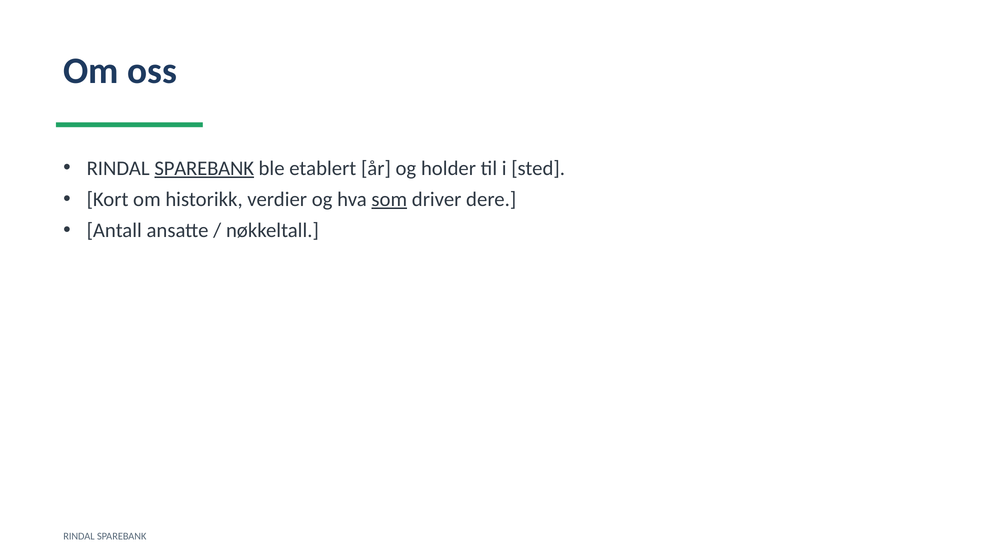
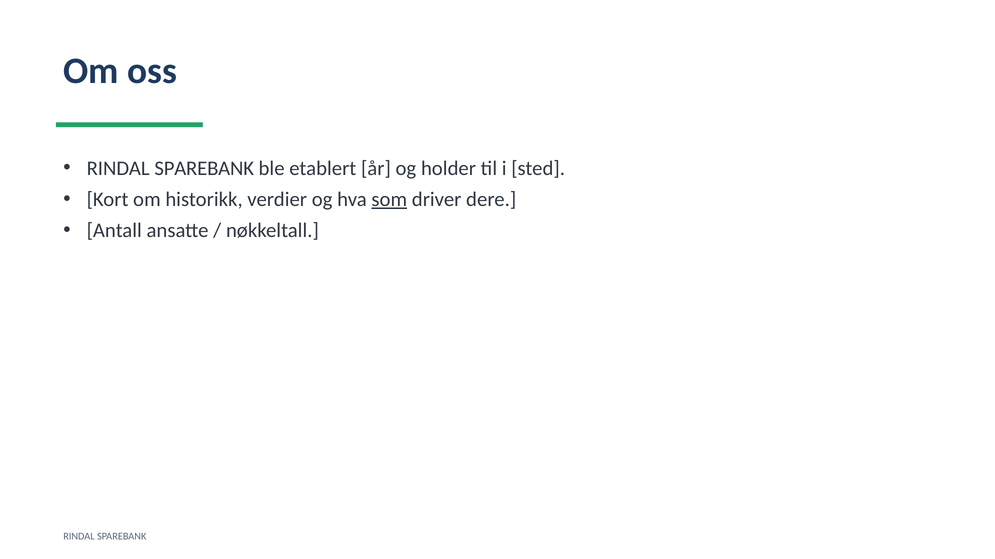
SPAREBANK at (204, 169) underline: present -> none
